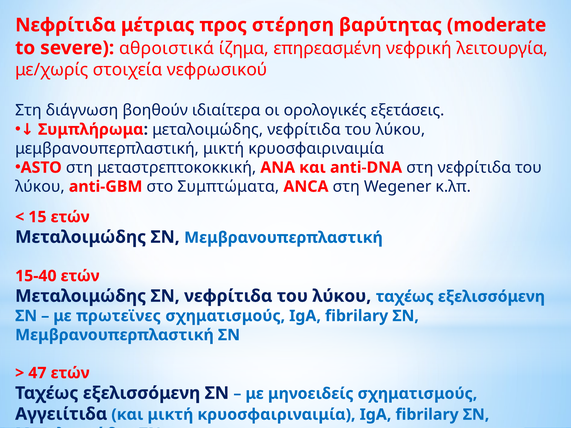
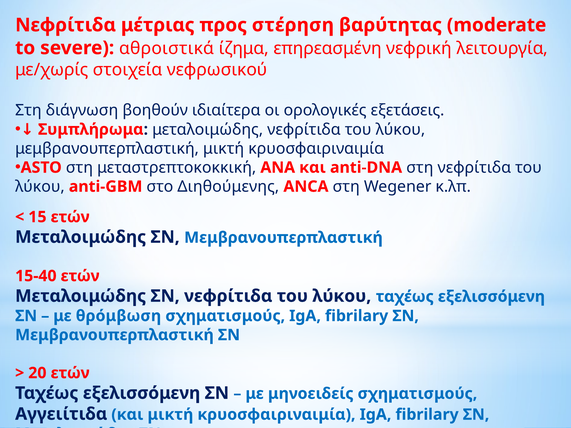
Συμπτώματα: Συμπτώματα -> Διηθούμενης
πρωτεϊνες: πρωτεϊνες -> θρόμβωση
47: 47 -> 20
